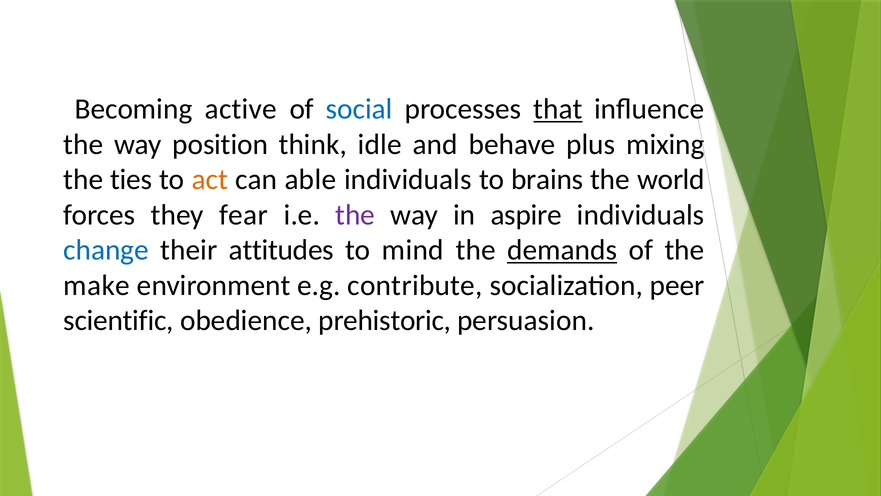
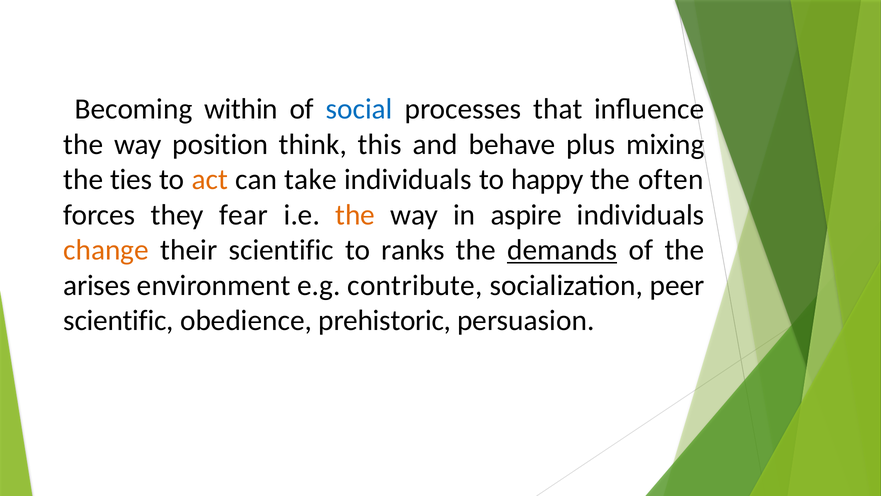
active: active -> within
that underline: present -> none
idle: idle -> this
able: able -> take
brains: brains -> happy
world: world -> often
the at (355, 215) colour: purple -> orange
change colour: blue -> orange
their attitudes: attitudes -> scientific
mind: mind -> ranks
make: make -> arises
